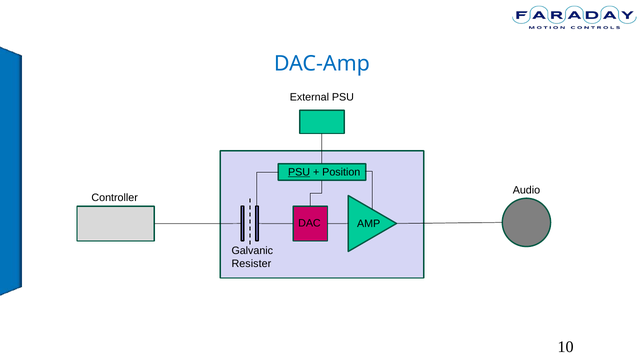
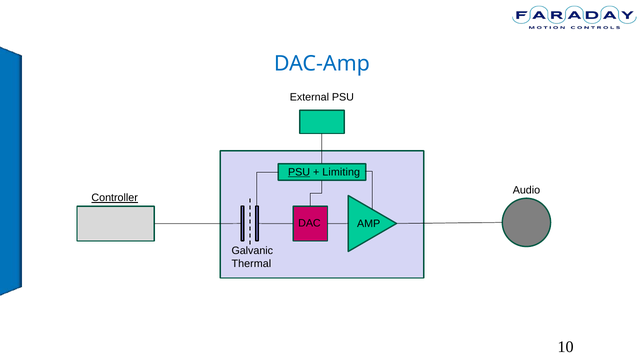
Position: Position -> Limiting
Controller underline: none -> present
Resister: Resister -> Thermal
